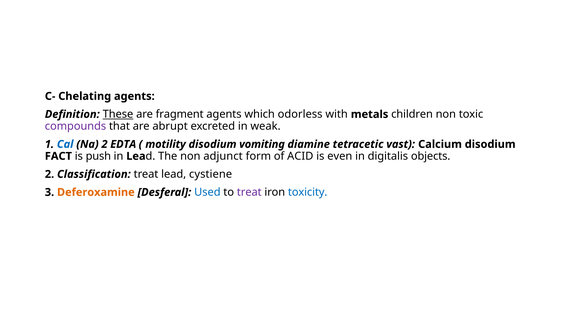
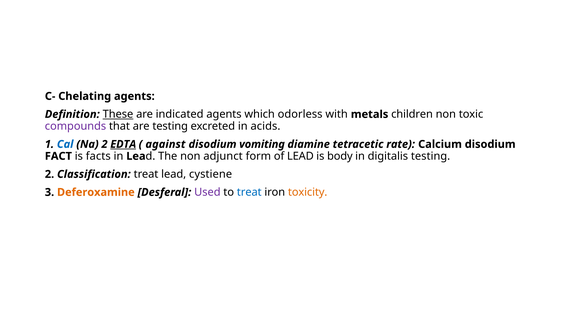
fragment: fragment -> indicated
are abrupt: abrupt -> testing
weak: weak -> acids
EDTA underline: none -> present
motility: motility -> against
vast: vast -> rate
push: push -> facts
of ACID: ACID -> LEAD
even: even -> body
digitalis objects: objects -> testing
Used colour: blue -> purple
treat at (249, 192) colour: purple -> blue
toxicity colour: blue -> orange
